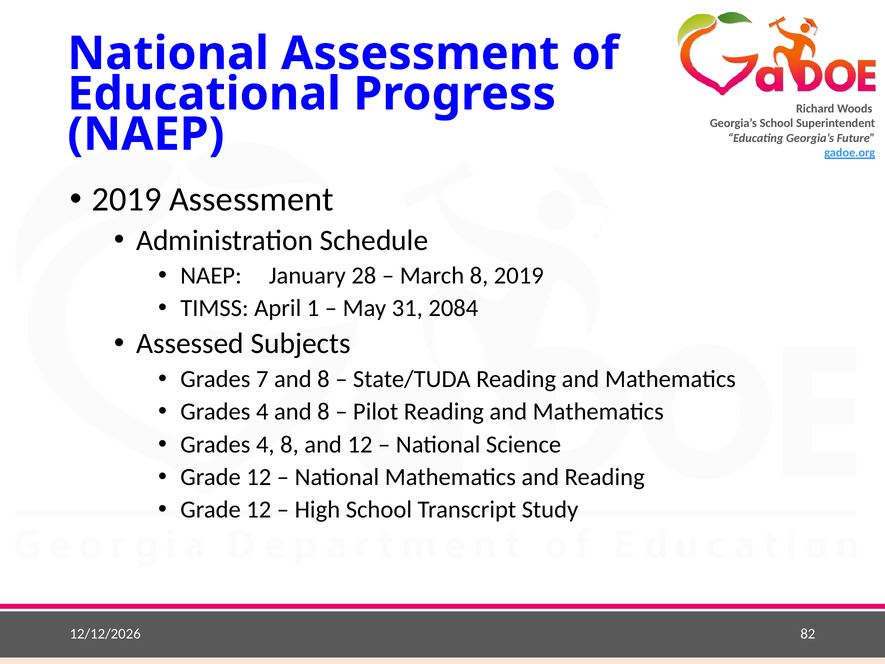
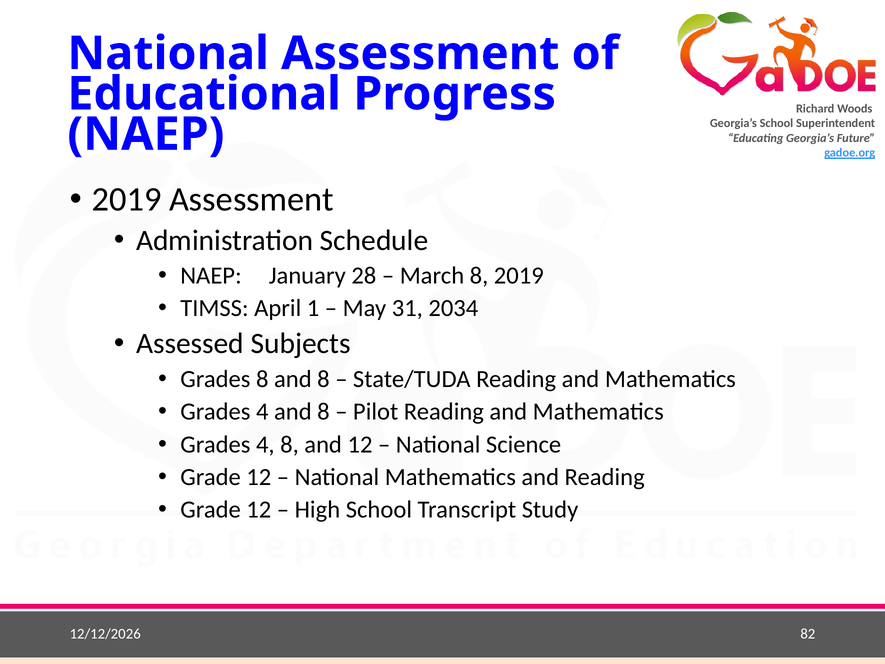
2084: 2084 -> 2034
Grades 7: 7 -> 8
